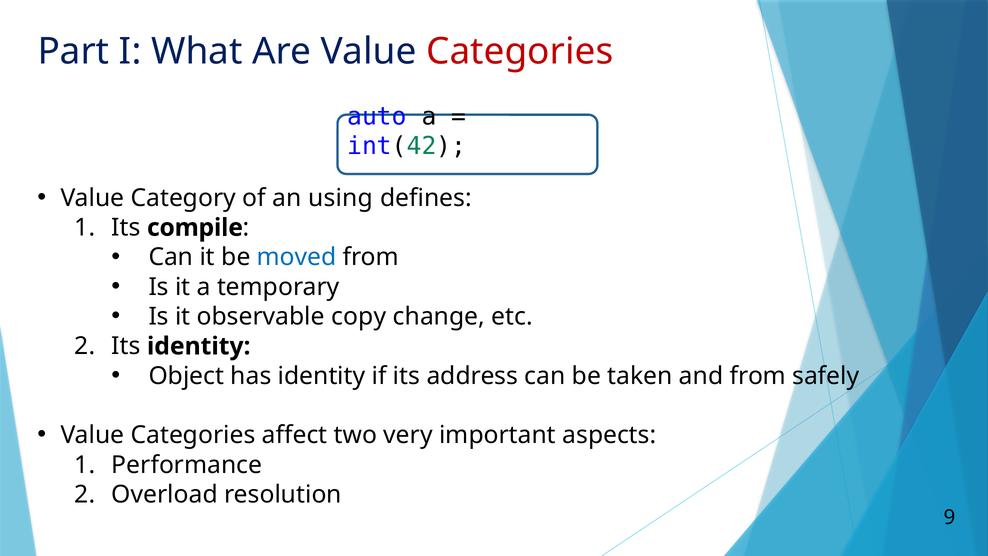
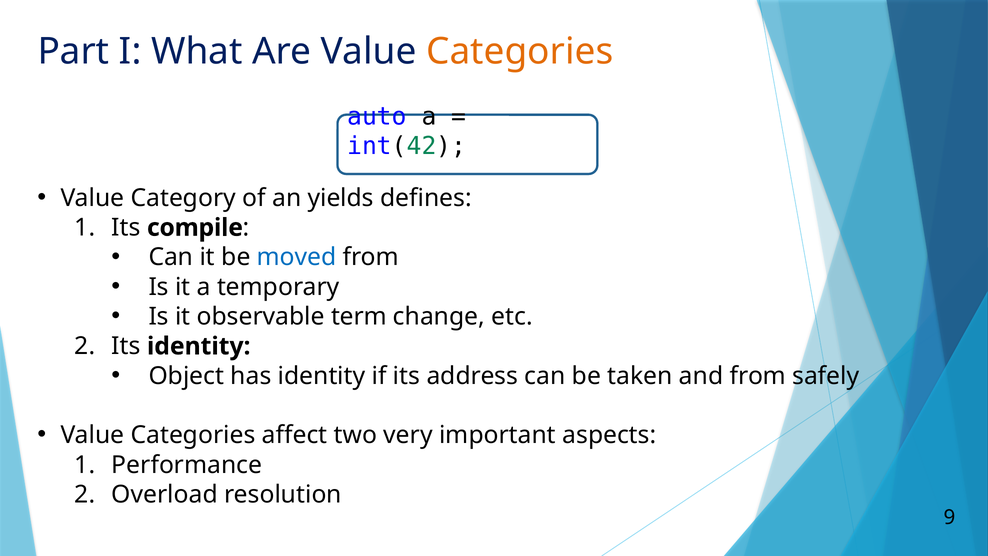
Categories at (520, 51) colour: red -> orange
using: using -> yields
copy: copy -> term
